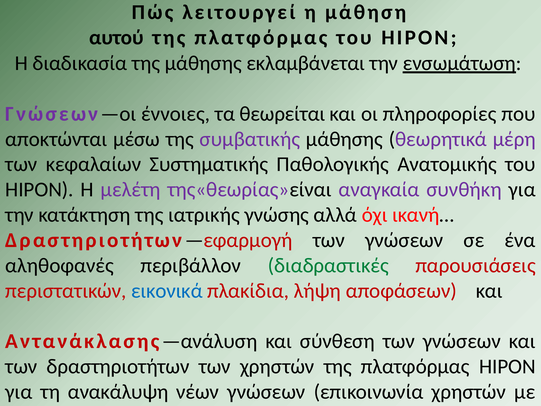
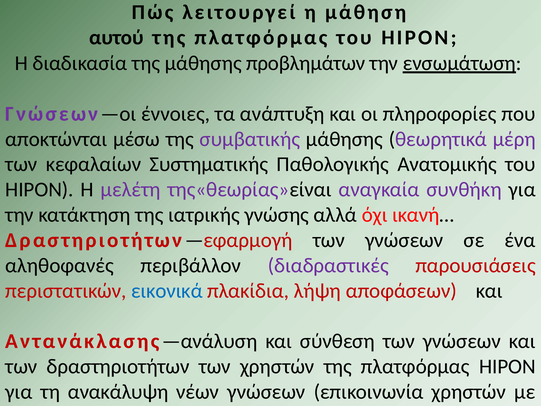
εκλαμβάνεται: εκλαμβάνεται -> προβλημάτων
θεωρείται: θεωρείται -> ανάπτυξη
διαδραστικές colour: green -> purple
